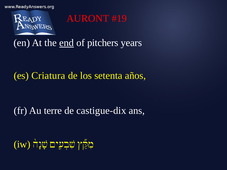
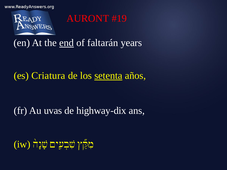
pitchers: pitchers -> faltarán
setenta underline: none -> present
terre: terre -> uvas
castigue-dix: castigue-dix -> highway-dix
